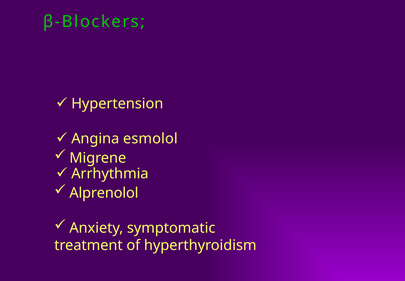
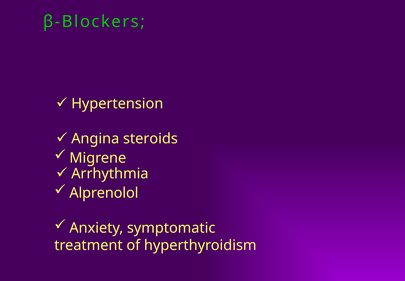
esmolol: esmolol -> steroids
